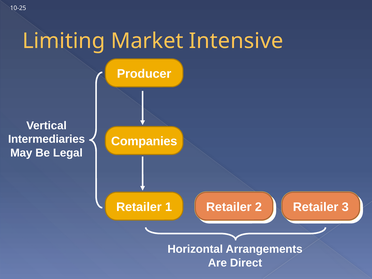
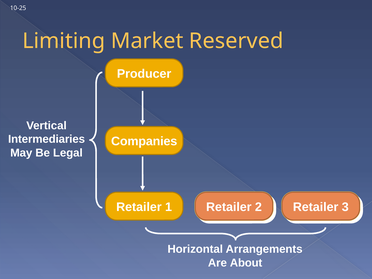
Intensive: Intensive -> Reserved
Direct: Direct -> About
